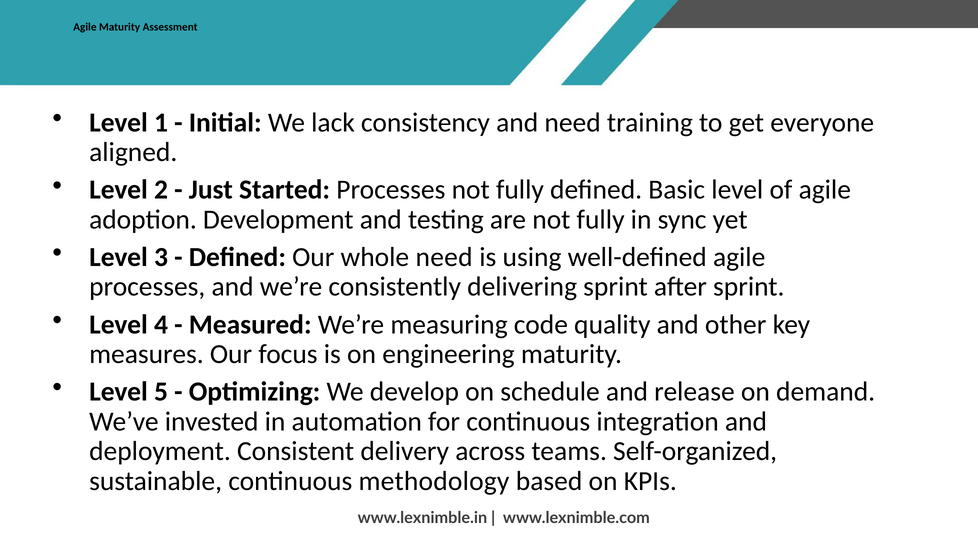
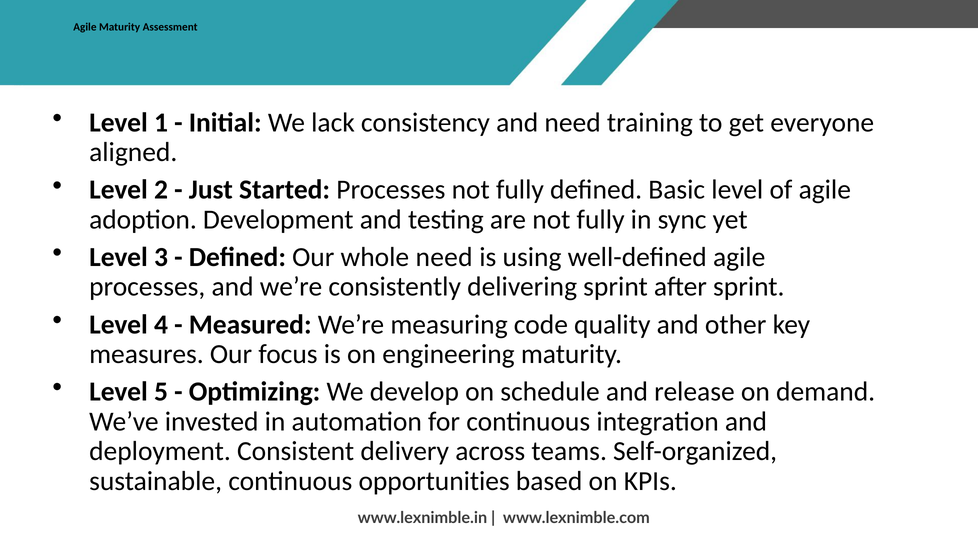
methodology: methodology -> opportunities
